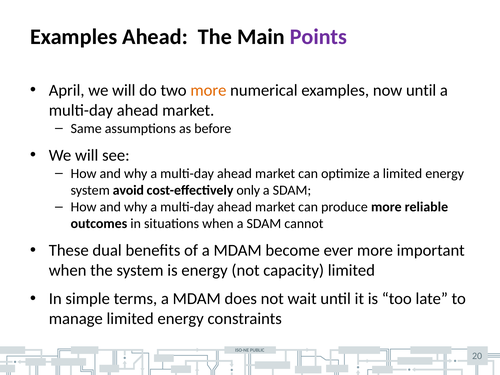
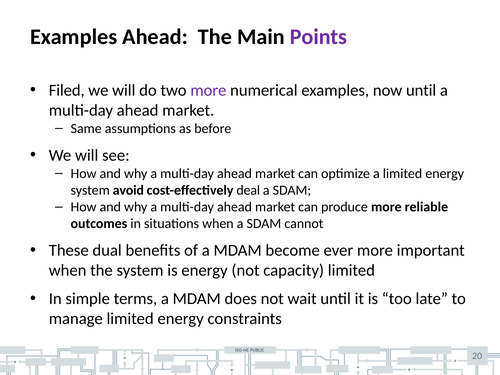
April: April -> Filed
more at (208, 90) colour: orange -> purple
only: only -> deal
